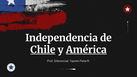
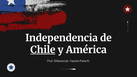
América underline: present -> none
